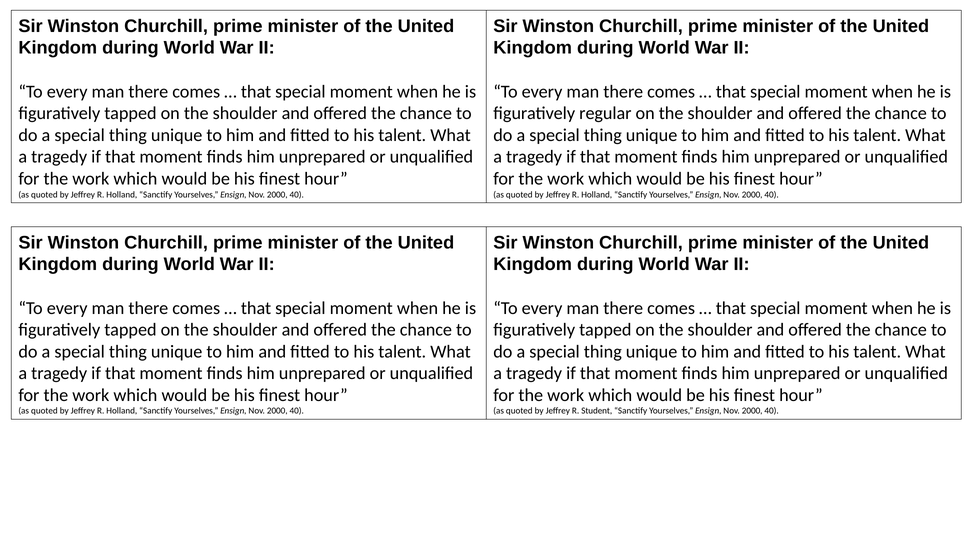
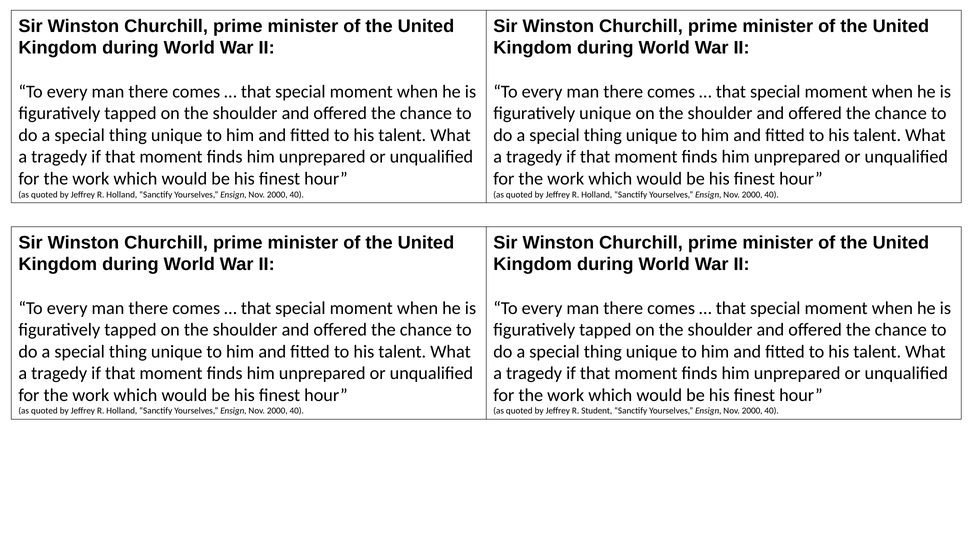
figuratively regular: regular -> unique
